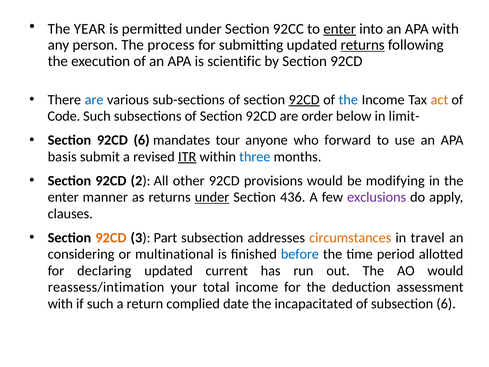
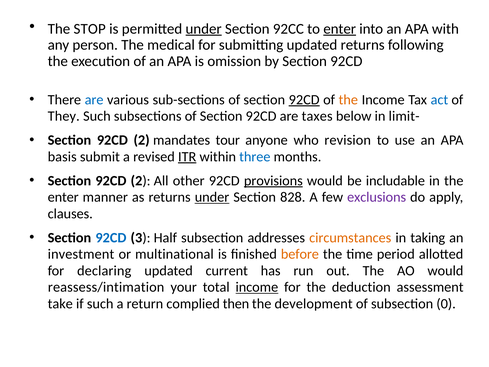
YEAR: YEAR -> STOP
under at (204, 29) underline: none -> present
process: process -> medical
returns at (363, 45) underline: present -> none
scientific: scientific -> omission
the at (348, 100) colour: blue -> orange
act colour: orange -> blue
Code: Code -> They
order: order -> taxes
6 at (142, 140): 6 -> 2
forward: forward -> revision
provisions underline: none -> present
modifying: modifying -> includable
436: 436 -> 828
92CD at (111, 238) colour: orange -> blue
Part: Part -> Half
travel: travel -> taking
considering: considering -> investment
before colour: blue -> orange
income at (257, 287) underline: none -> present
with at (60, 304): with -> take
date: date -> then
incapacitated: incapacitated -> development
subsection 6: 6 -> 0
